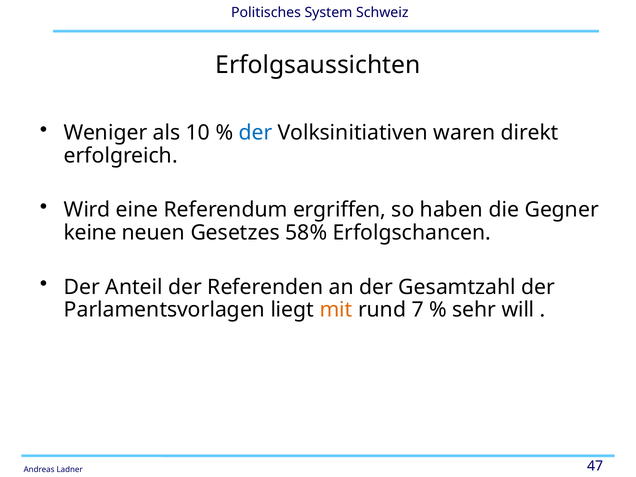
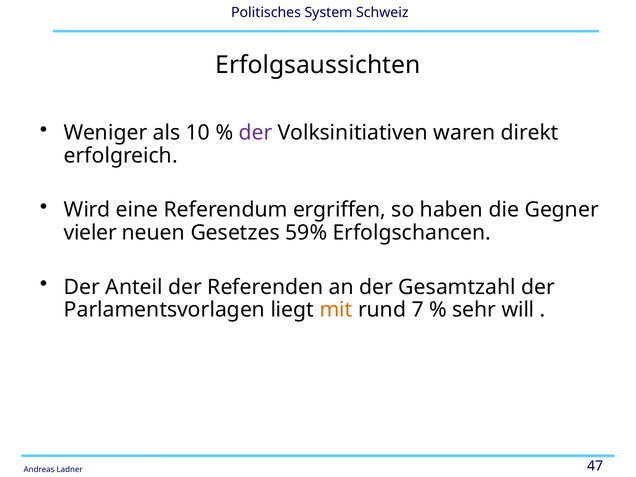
der at (256, 133) colour: blue -> purple
keine: keine -> vieler
58%: 58% -> 59%
